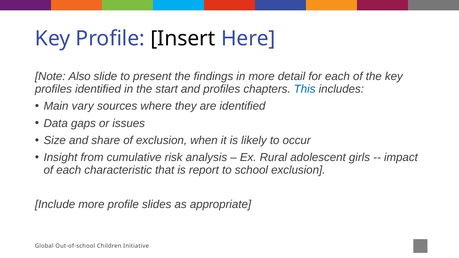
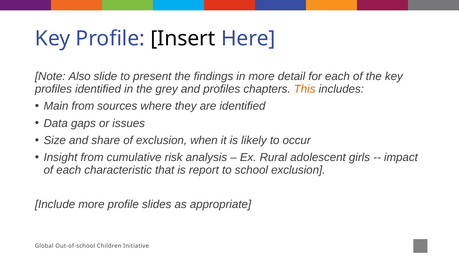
start: start -> grey
This colour: blue -> orange
Main vary: vary -> from
